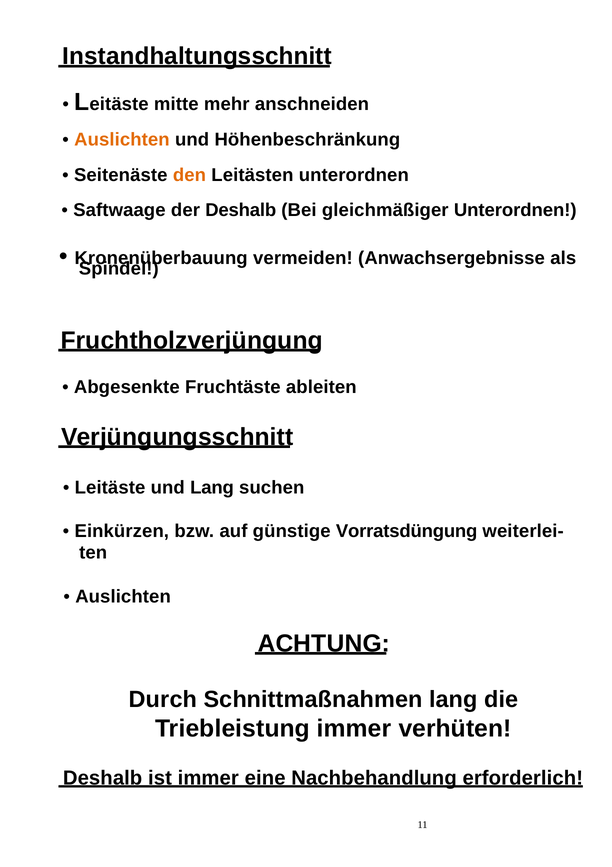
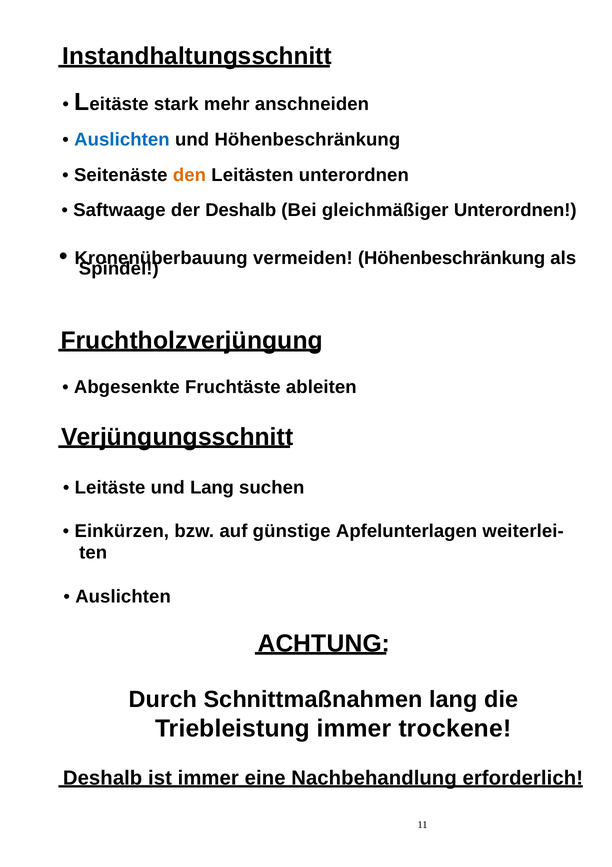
mitte: mitte -> stark
Auslichten at (122, 140) colour: orange -> blue
vermeiden Anwachsergebnisse: Anwachsergebnisse -> Höhenbeschränkung
Vorratsdüngung: Vorratsdüngung -> Apfelunterlagen
verhüten: verhüten -> trockene
